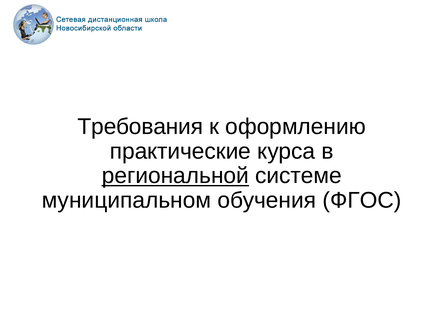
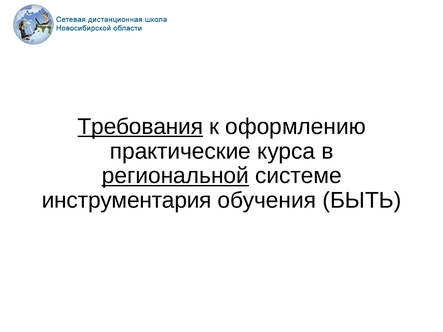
Требования underline: none -> present
муниципальном: муниципальном -> инструментария
ФГОС: ФГОС -> БЫТЬ
